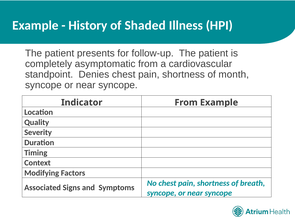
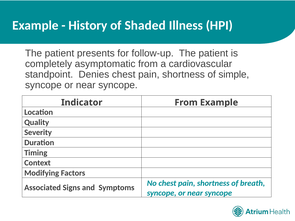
month: month -> simple
